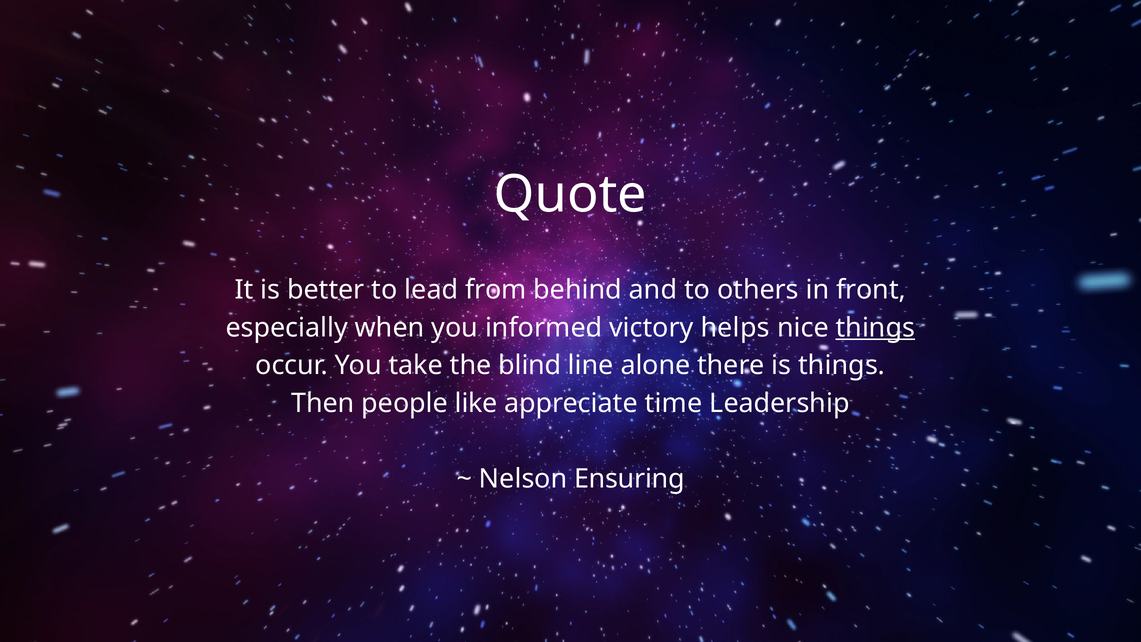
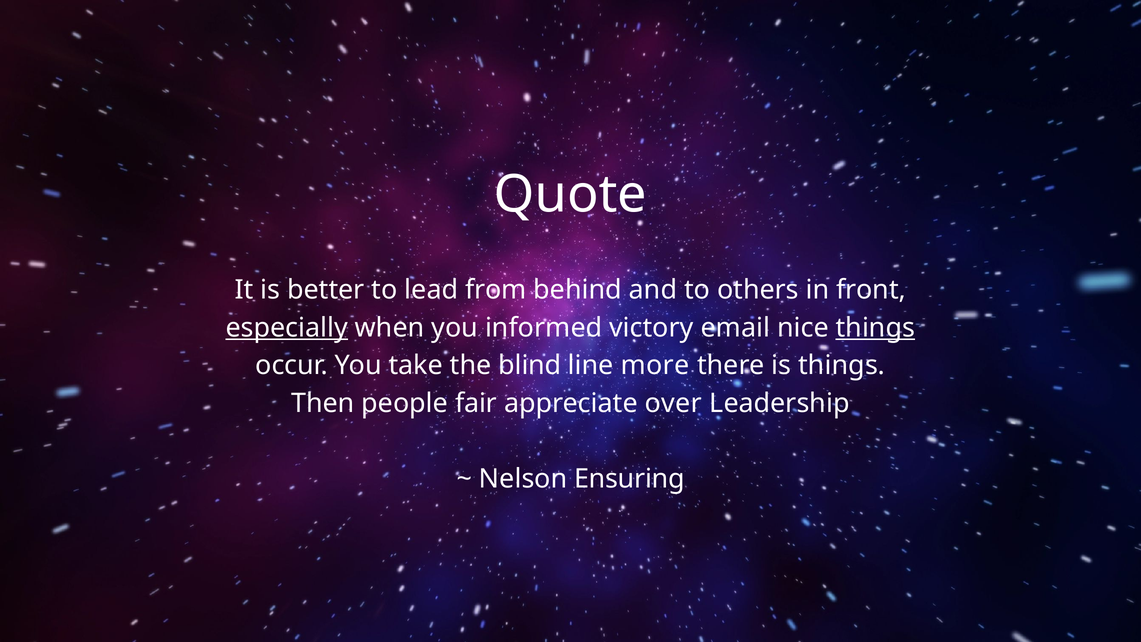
especially underline: none -> present
helps: helps -> email
alone: alone -> more
like: like -> fair
time: time -> over
